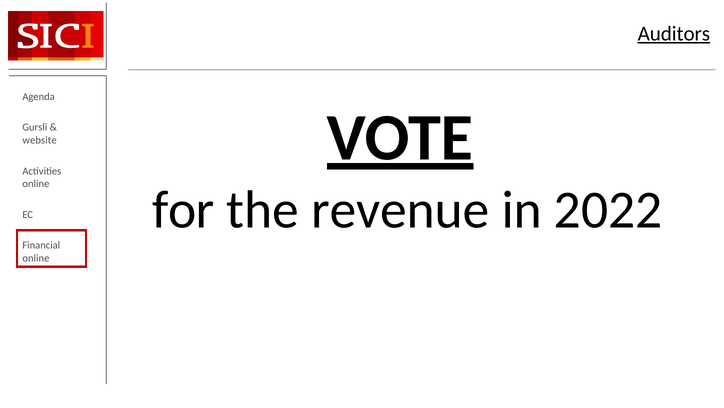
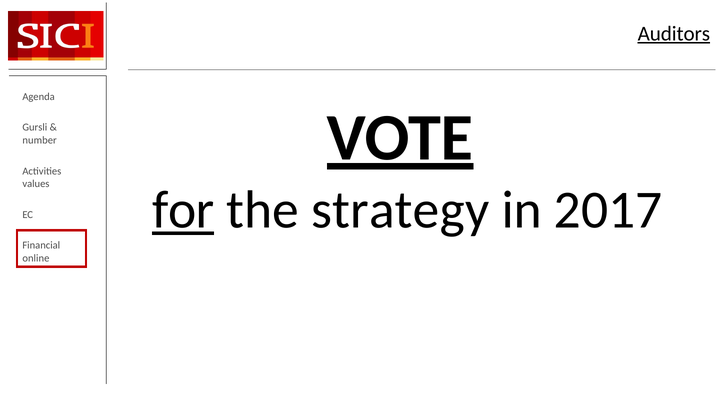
website: website -> number
online at (36, 183): online -> values
for underline: none -> present
revenue: revenue -> strategy
2022: 2022 -> 2017
